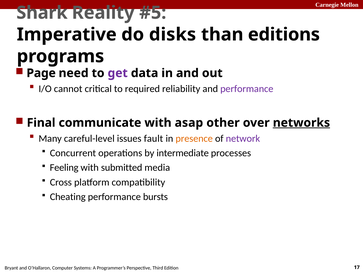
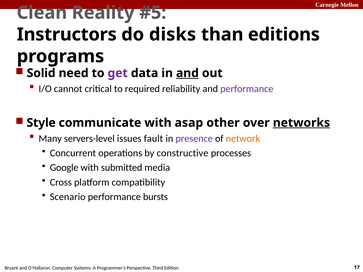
Shark: Shark -> Clean
Imperative: Imperative -> Instructors
Page: Page -> Solid
and at (187, 73) underline: none -> present
Final: Final -> Style
careful-level: careful-level -> servers-level
presence colour: orange -> purple
network colour: purple -> orange
intermediate: intermediate -> constructive
Feeling: Feeling -> Google
Cheating: Cheating -> Scenario
